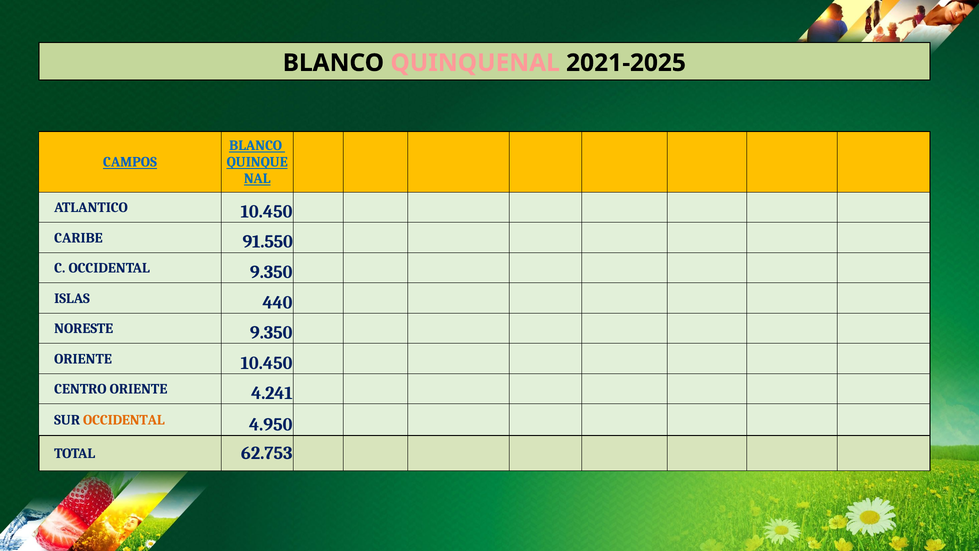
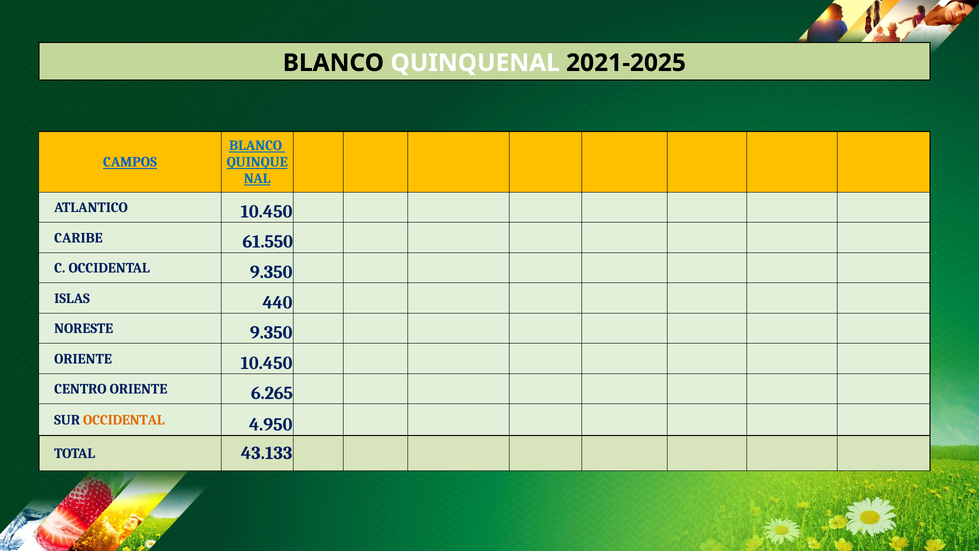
QUINQUENAL colour: pink -> white
91.550: 91.550 -> 61.550
4.241: 4.241 -> 6.265
62.753: 62.753 -> 43.133
